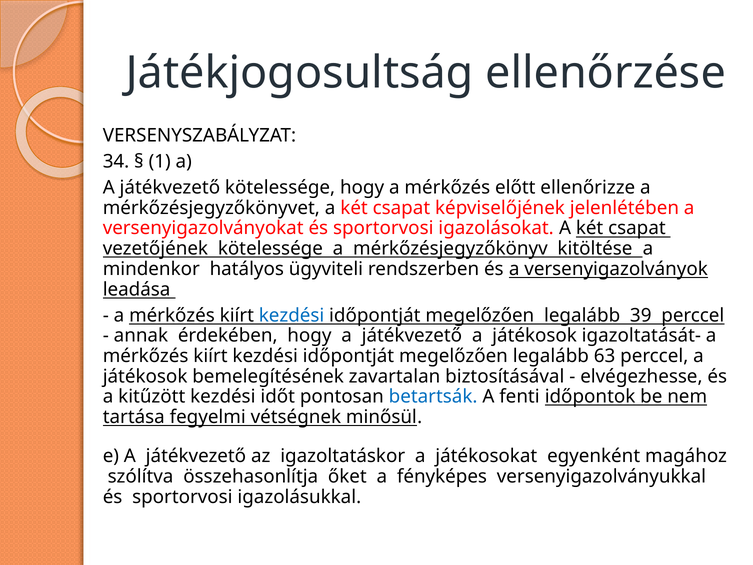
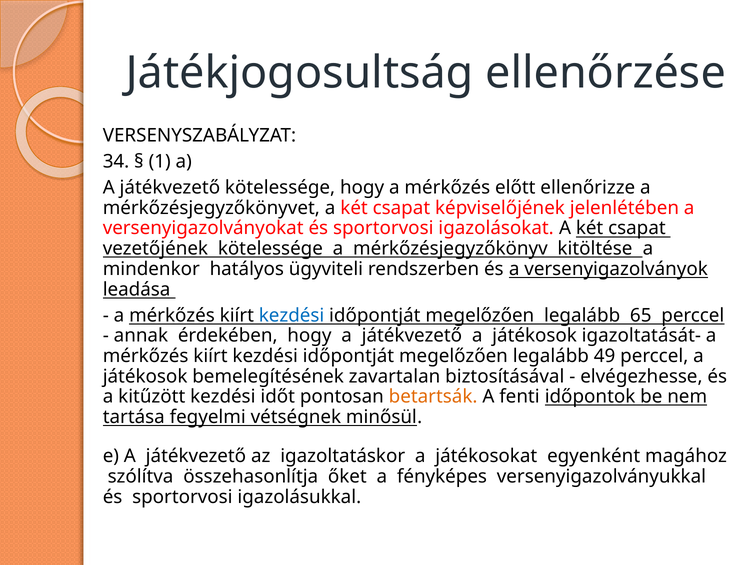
39: 39 -> 65
63: 63 -> 49
betartsák colour: blue -> orange
